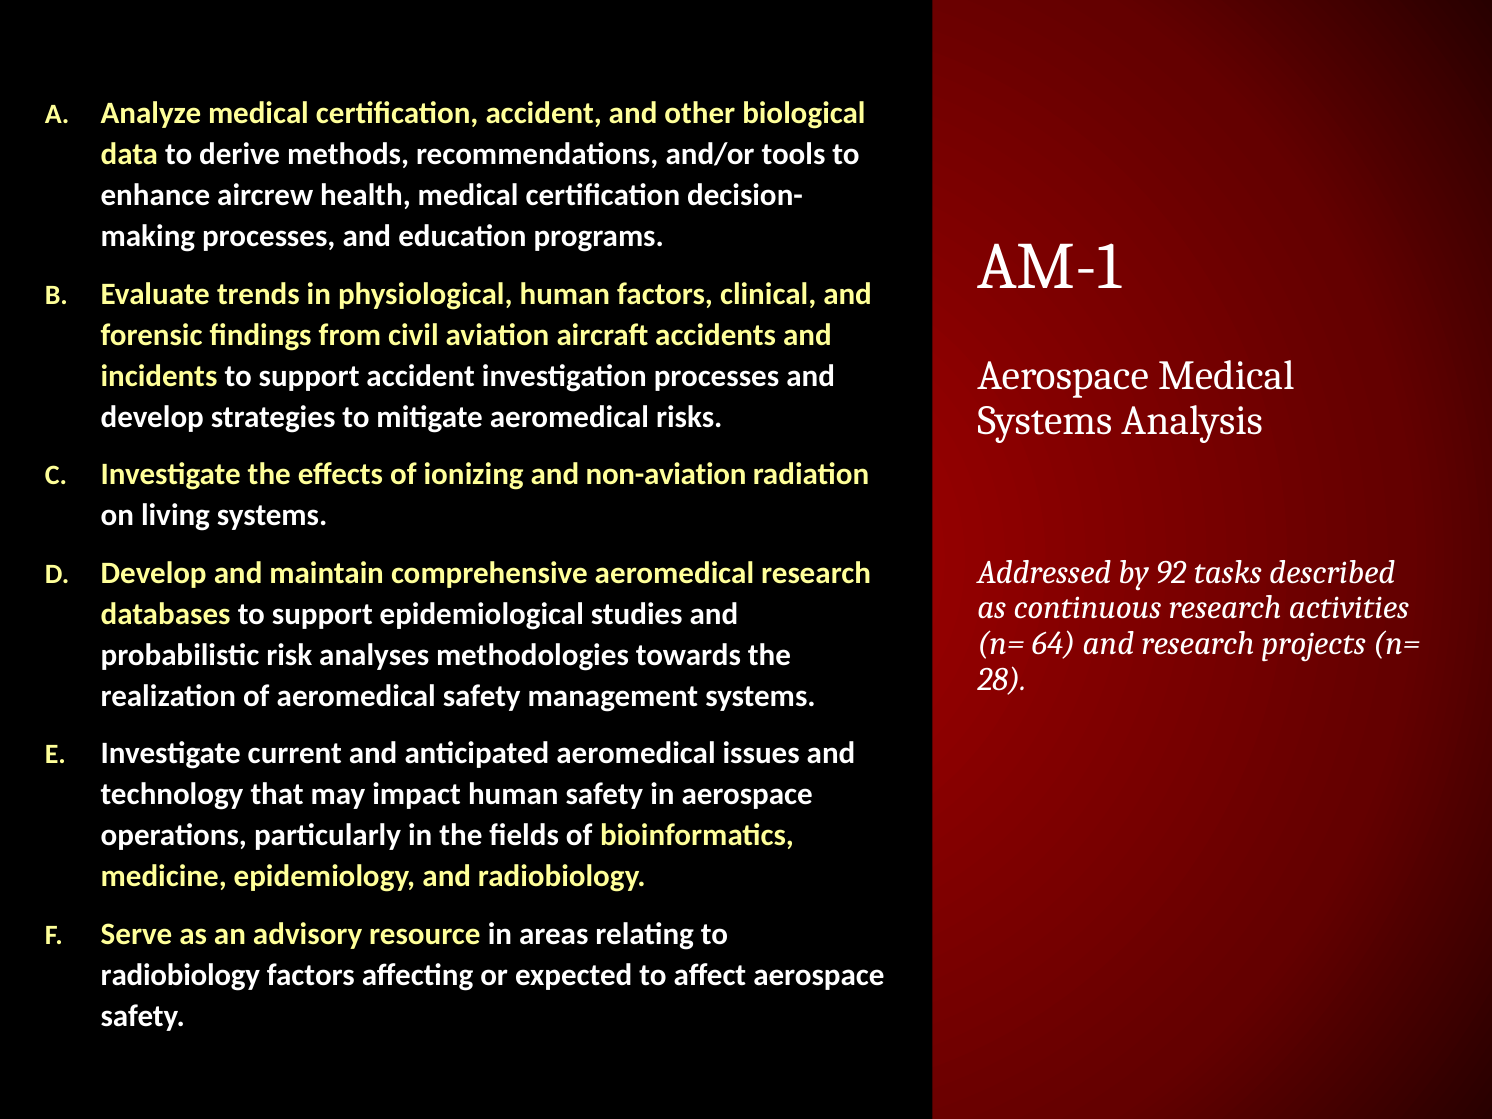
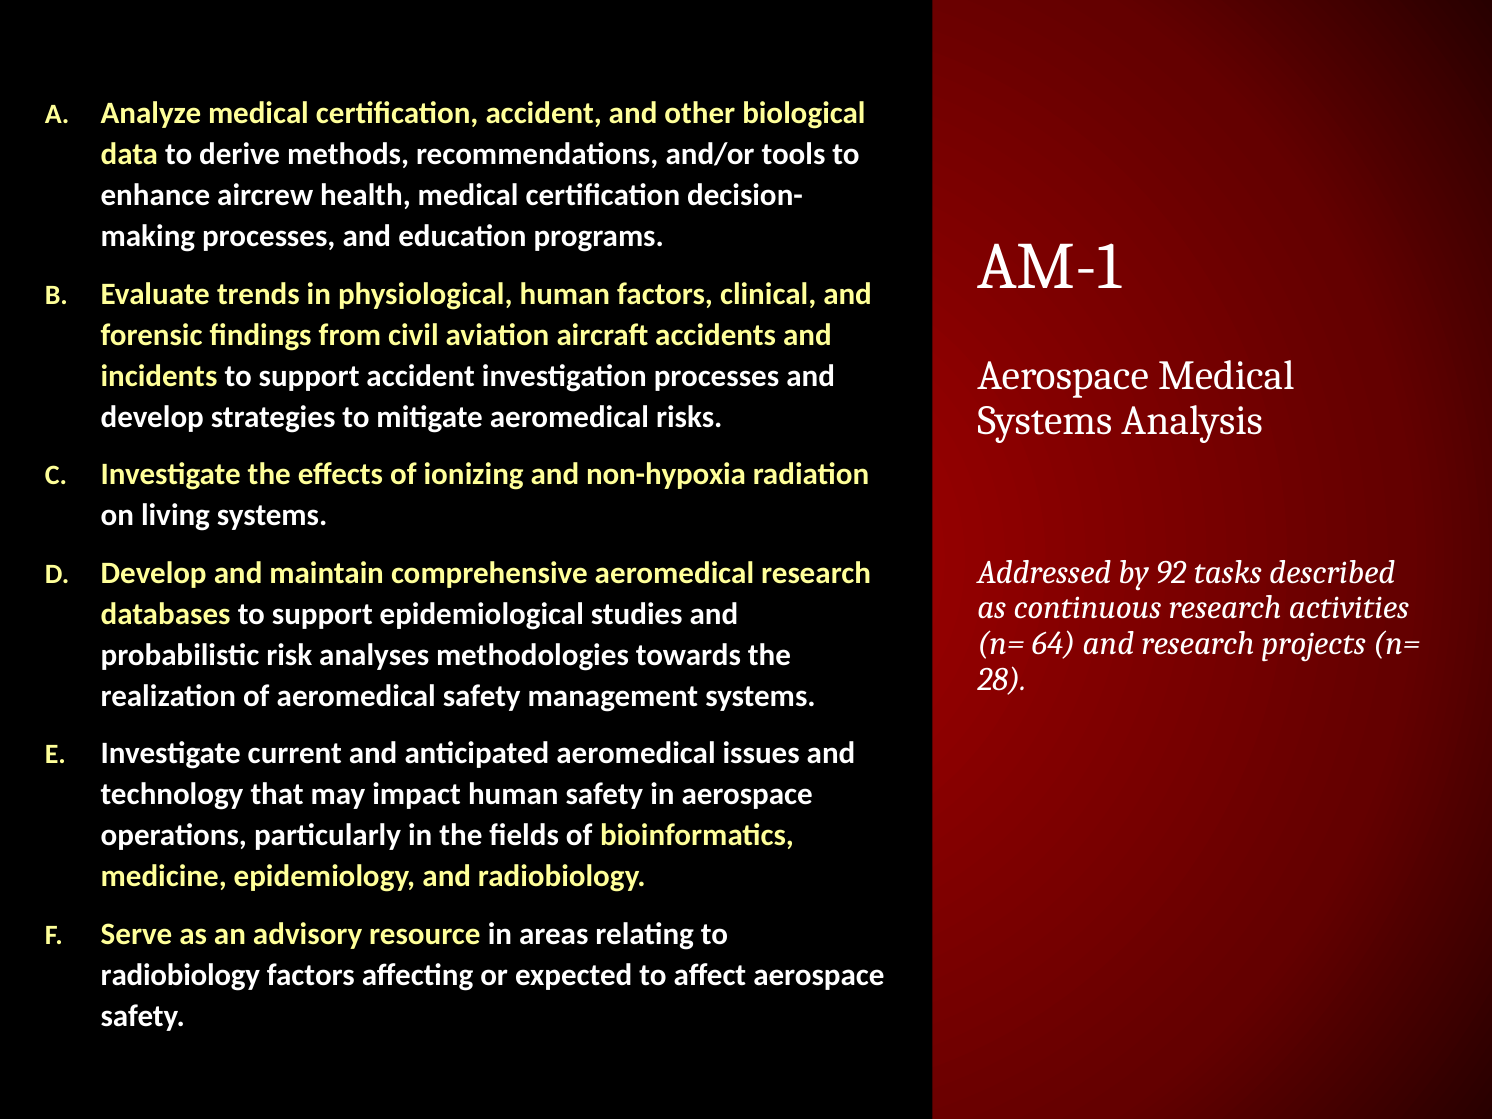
non-aviation: non-aviation -> non-hypoxia
